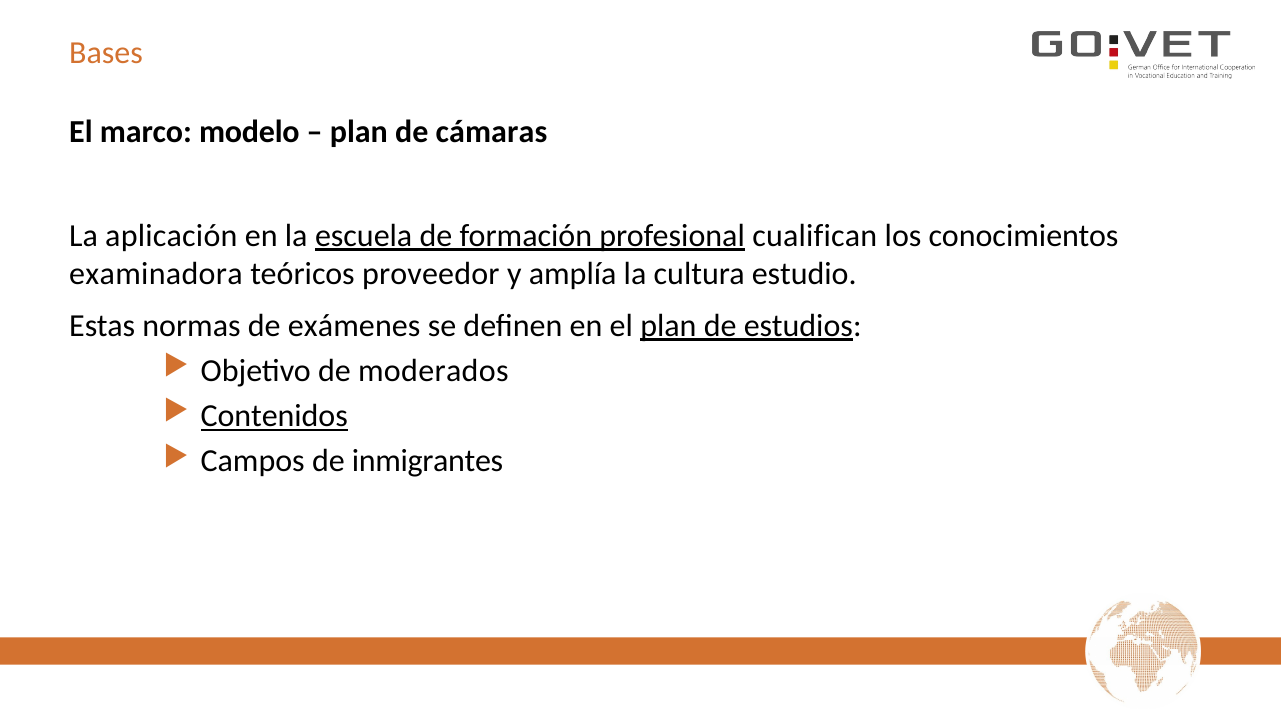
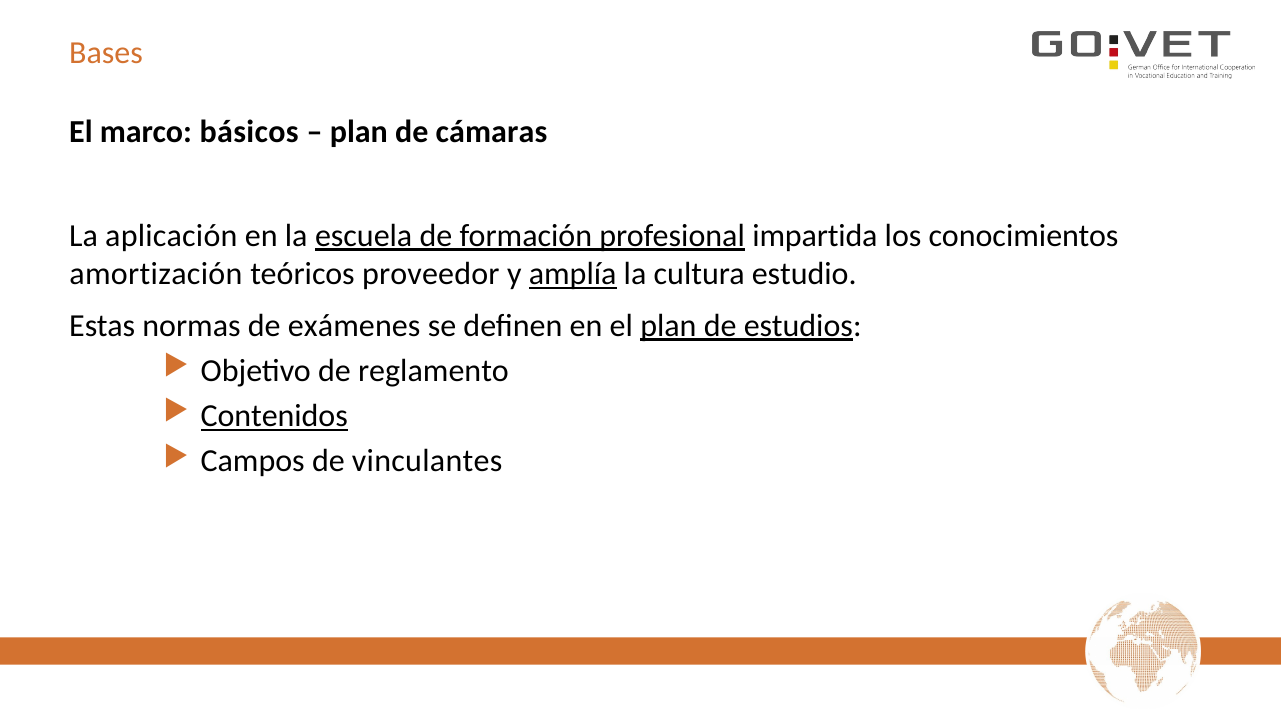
modelo: modelo -> básicos
cualifican: cualifican -> impartida
examinadora: examinadora -> amortización
amplía underline: none -> present
moderados: moderados -> reglamento
inmigrantes: inmigrantes -> vinculantes
